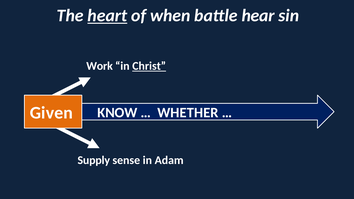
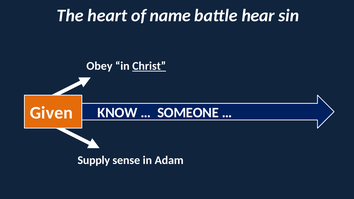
heart underline: present -> none
when: when -> name
Work: Work -> Obey
WHETHER: WHETHER -> SOMEONE
